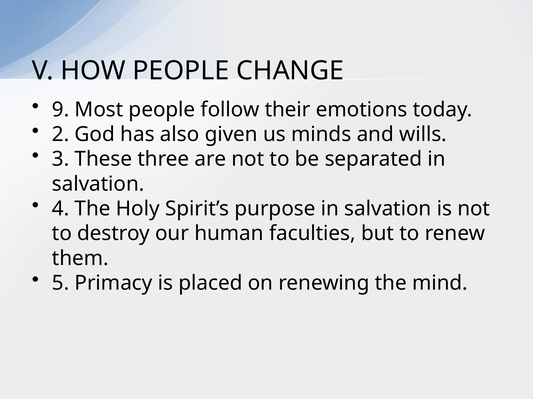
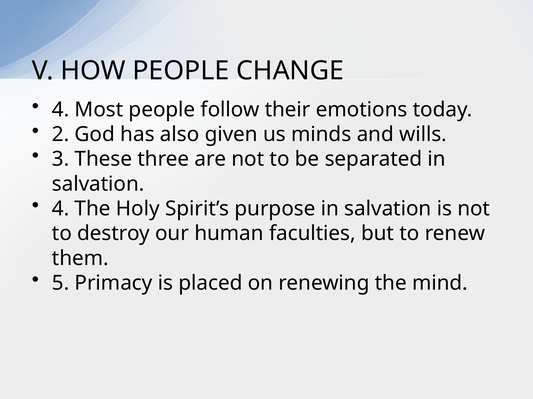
9 at (61, 110): 9 -> 4
